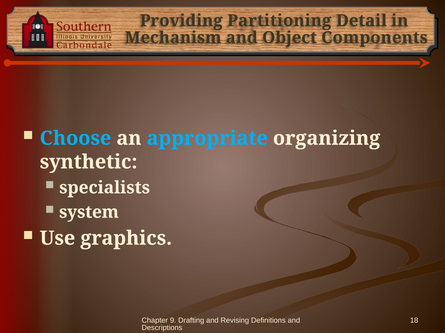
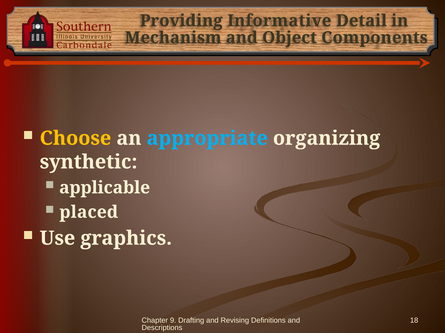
Partitioning: Partitioning -> Informative
Choose colour: light blue -> yellow
specialists: specialists -> applicable
system: system -> placed
